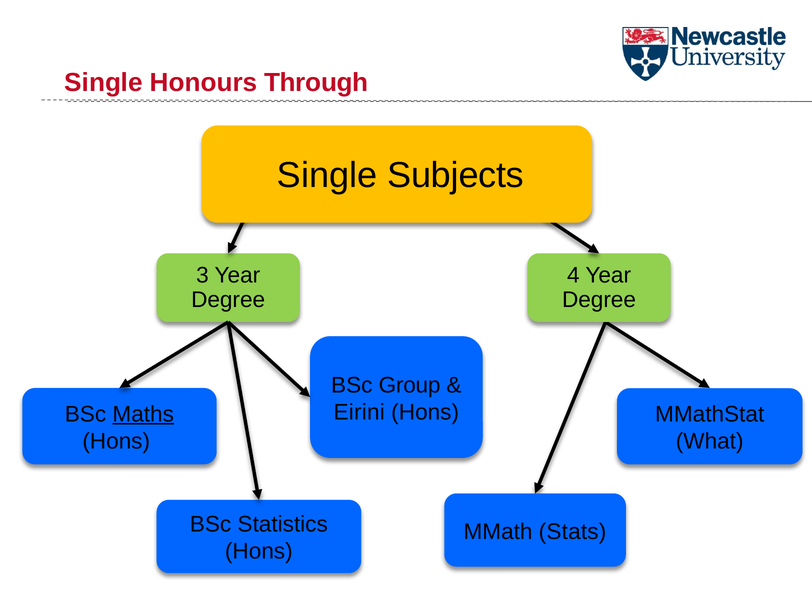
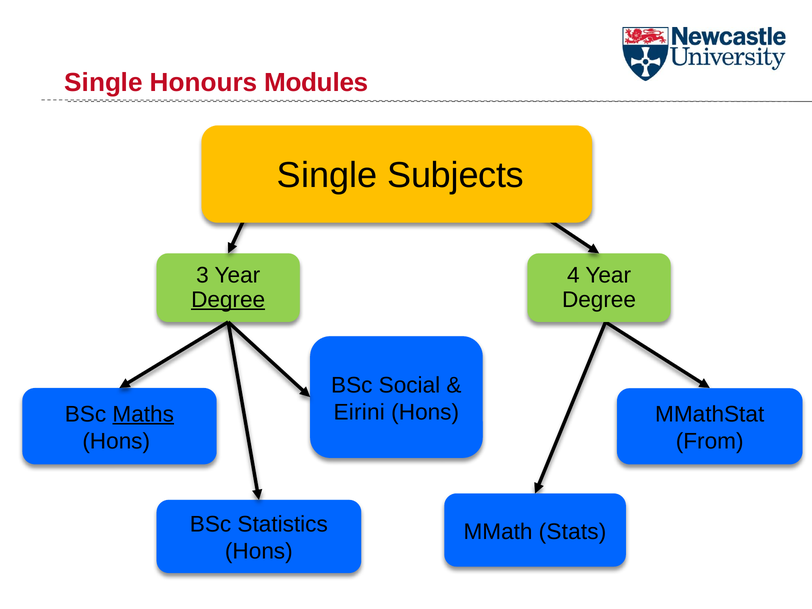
Through: Through -> Modules
Degree at (228, 300) underline: none -> present
Group: Group -> Social
What: What -> From
